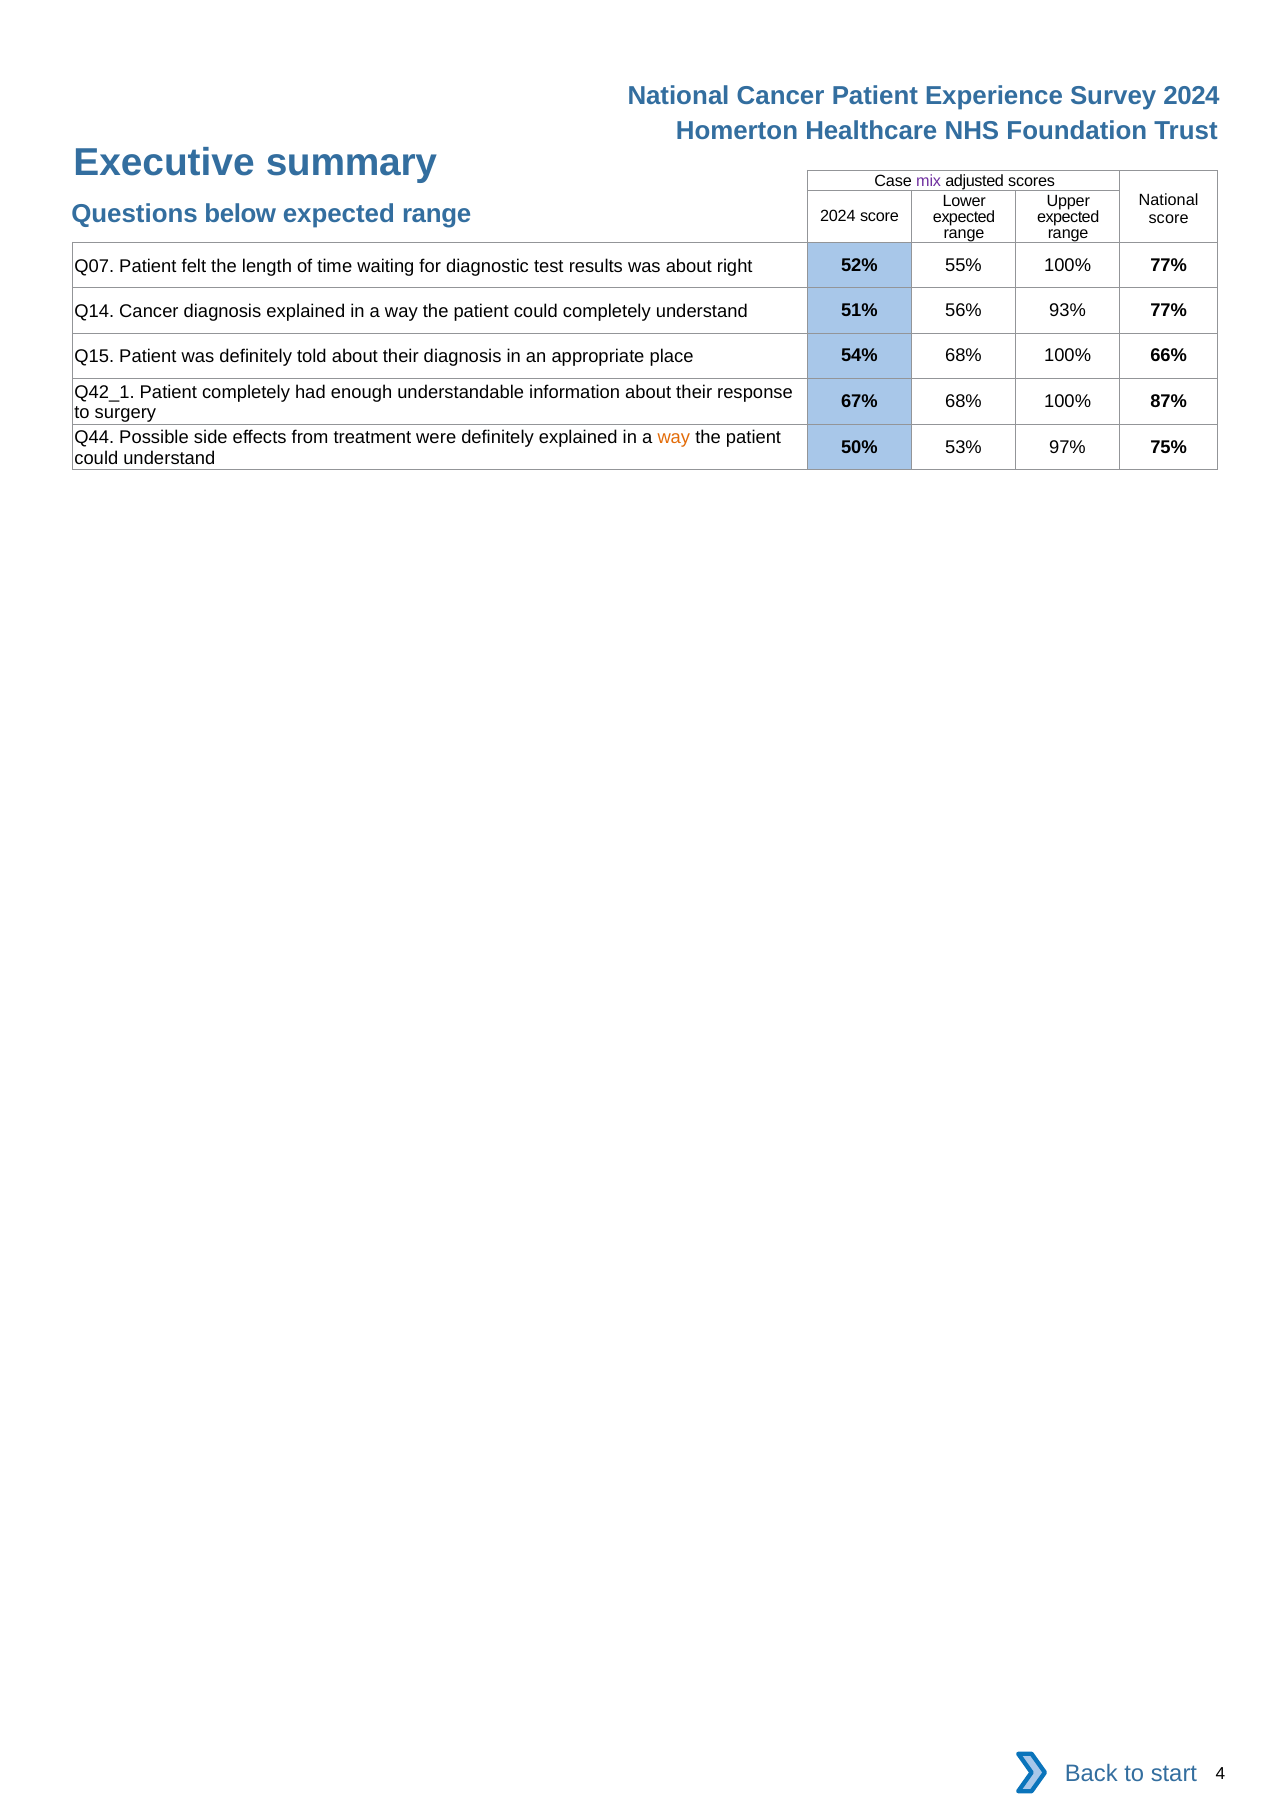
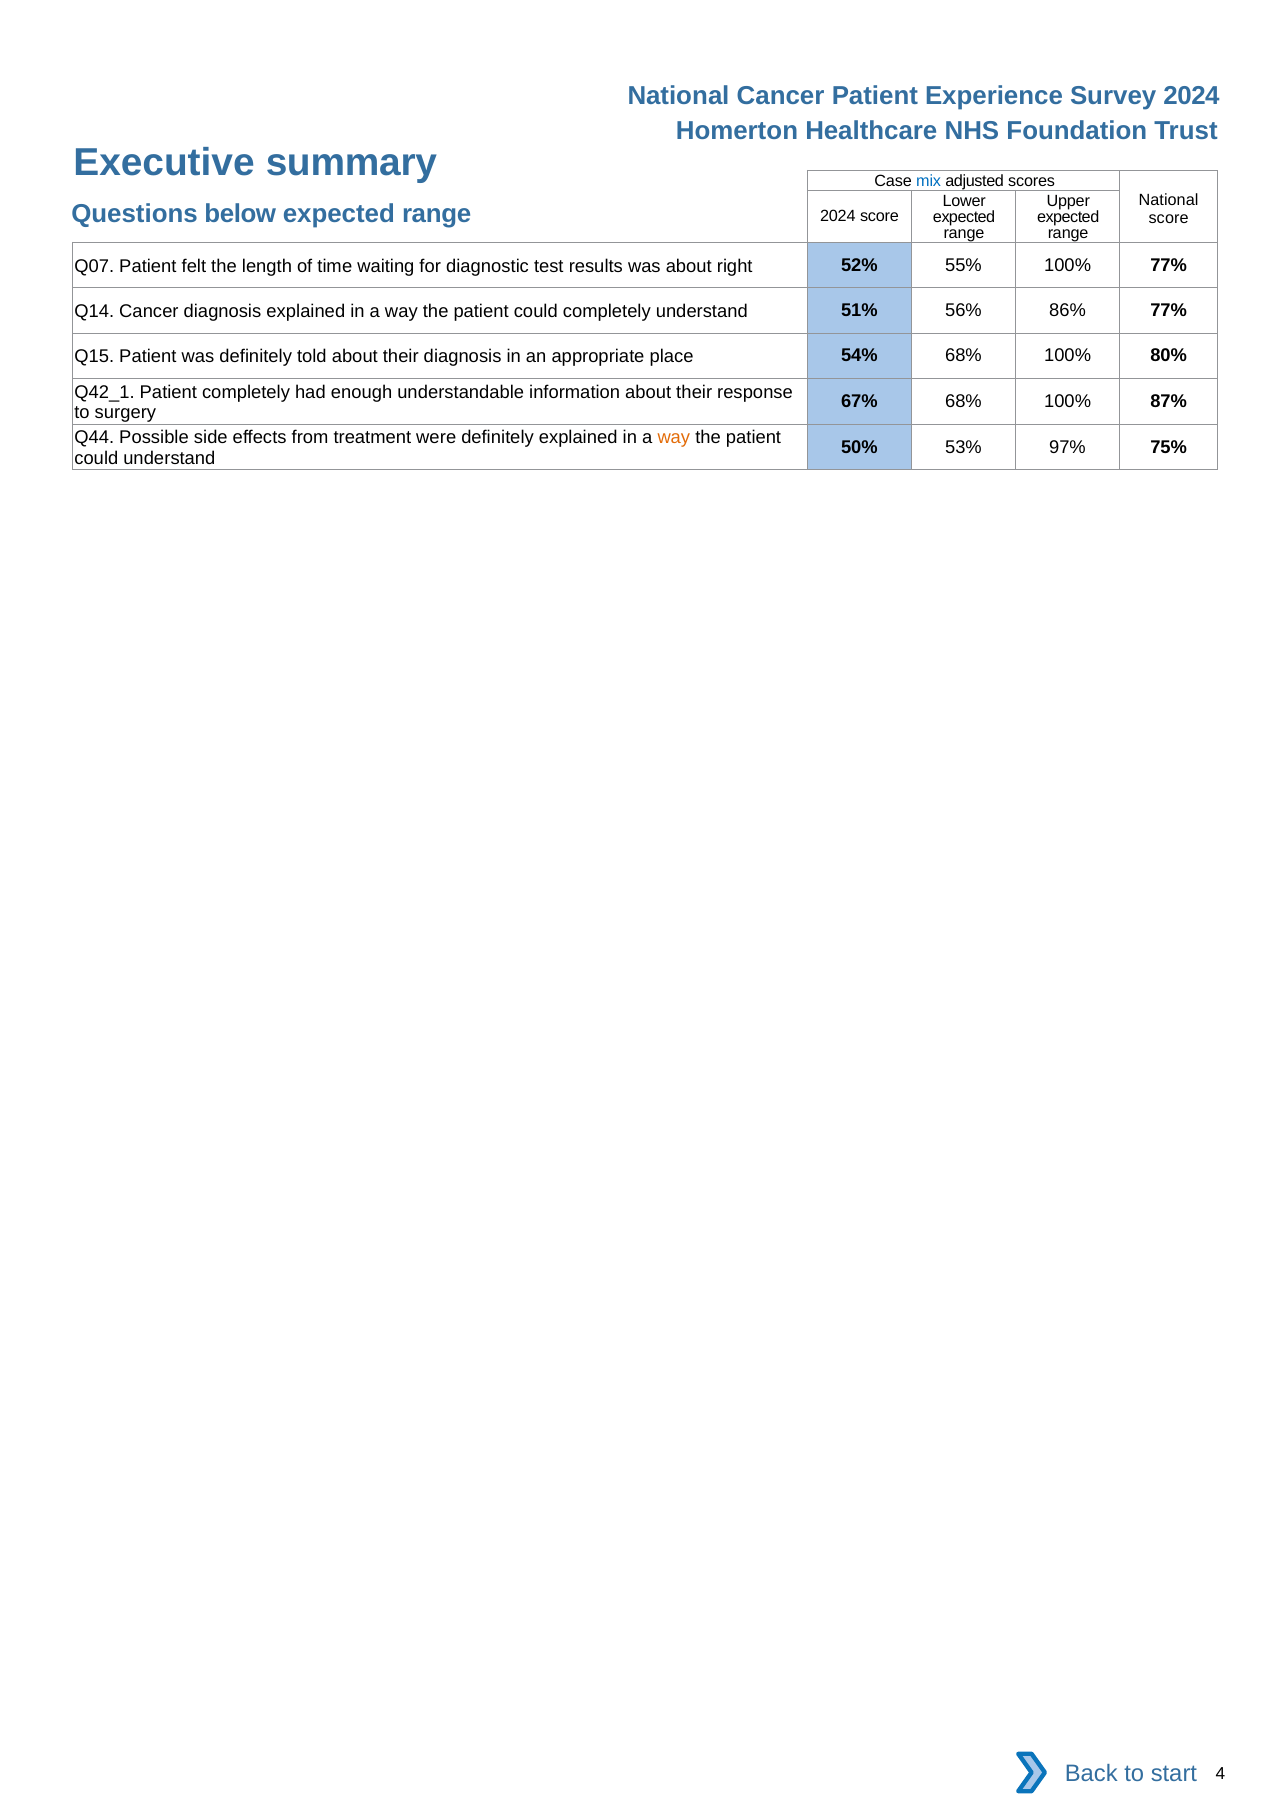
mix colour: purple -> blue
93%: 93% -> 86%
66%: 66% -> 80%
